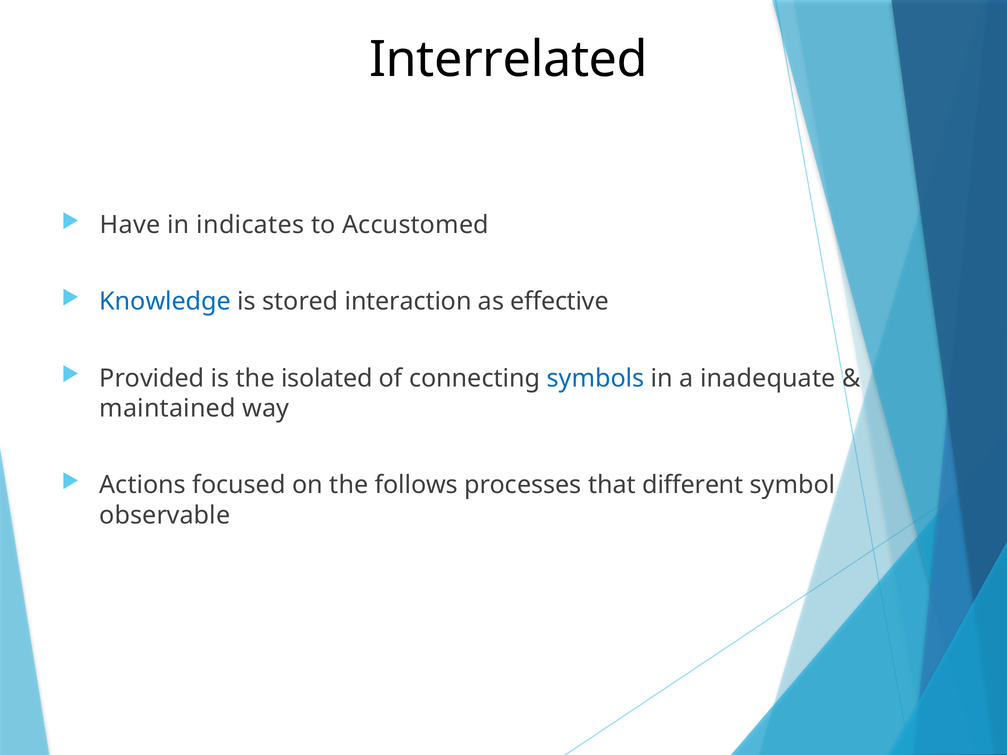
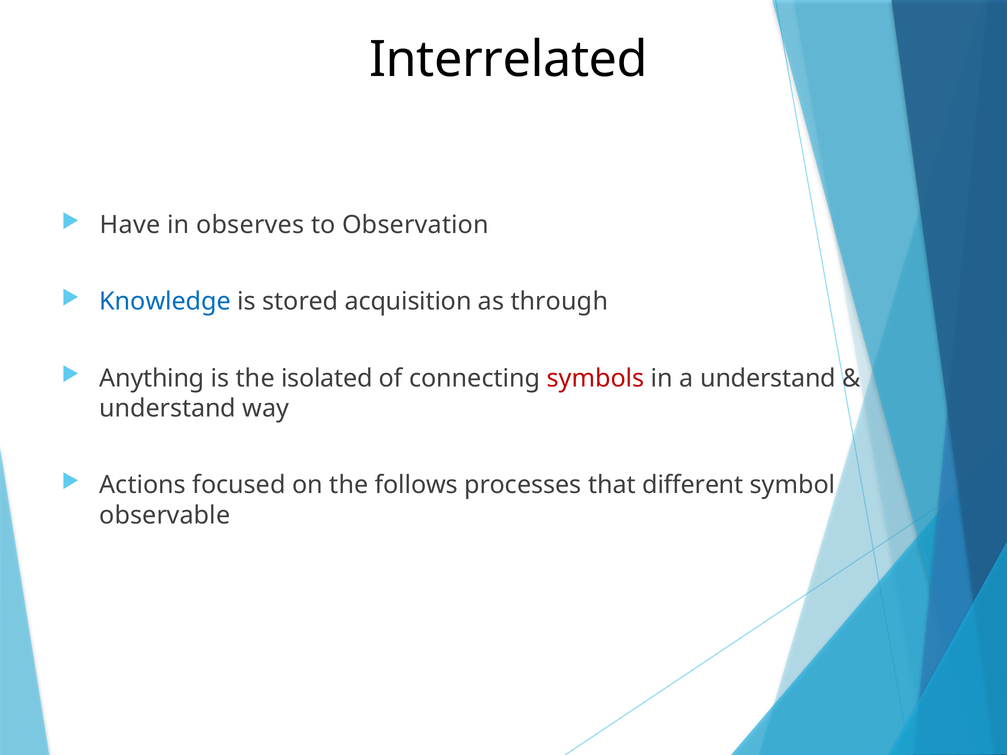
indicates: indicates -> observes
Accustomed: Accustomed -> Observation
interaction: interaction -> acquisition
effective: effective -> through
Provided: Provided -> Anything
symbols colour: blue -> red
a inadequate: inadequate -> understand
maintained at (168, 409): maintained -> understand
